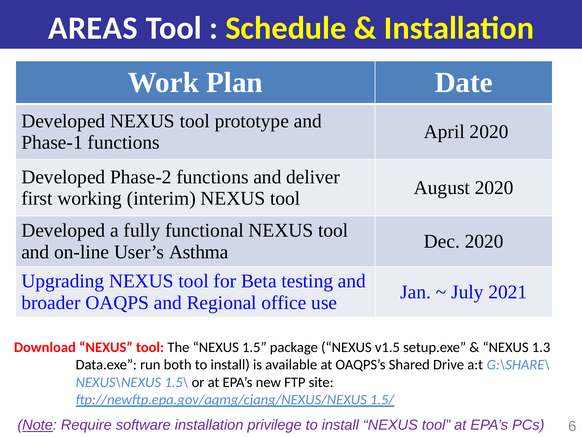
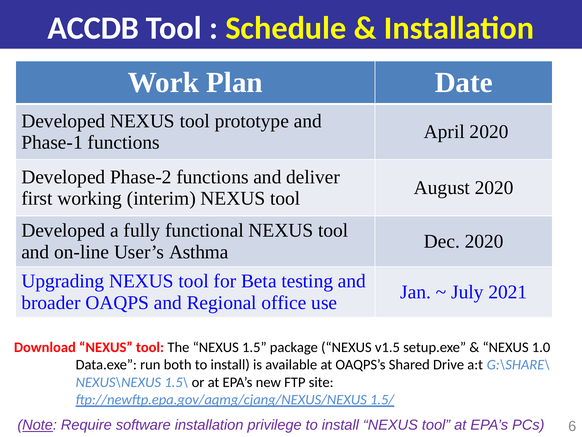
AREAS: AREAS -> ACCDB
1.3: 1.3 -> 1.0
